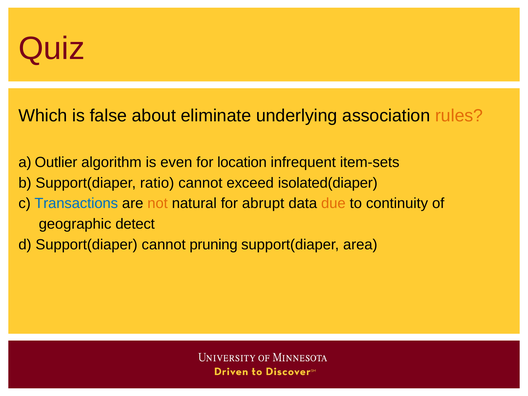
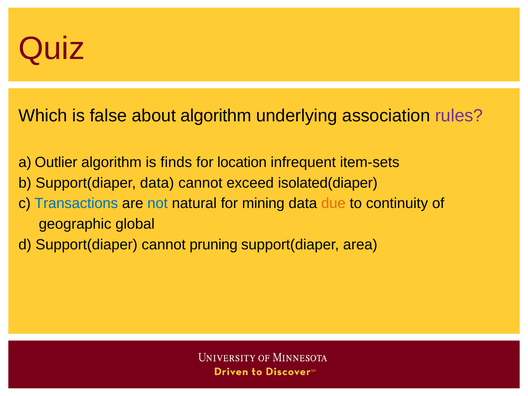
about eliminate: eliminate -> algorithm
rules colour: orange -> purple
even: even -> finds
Support(diaper ratio: ratio -> data
not colour: orange -> blue
abrupt: abrupt -> mining
detect: detect -> global
